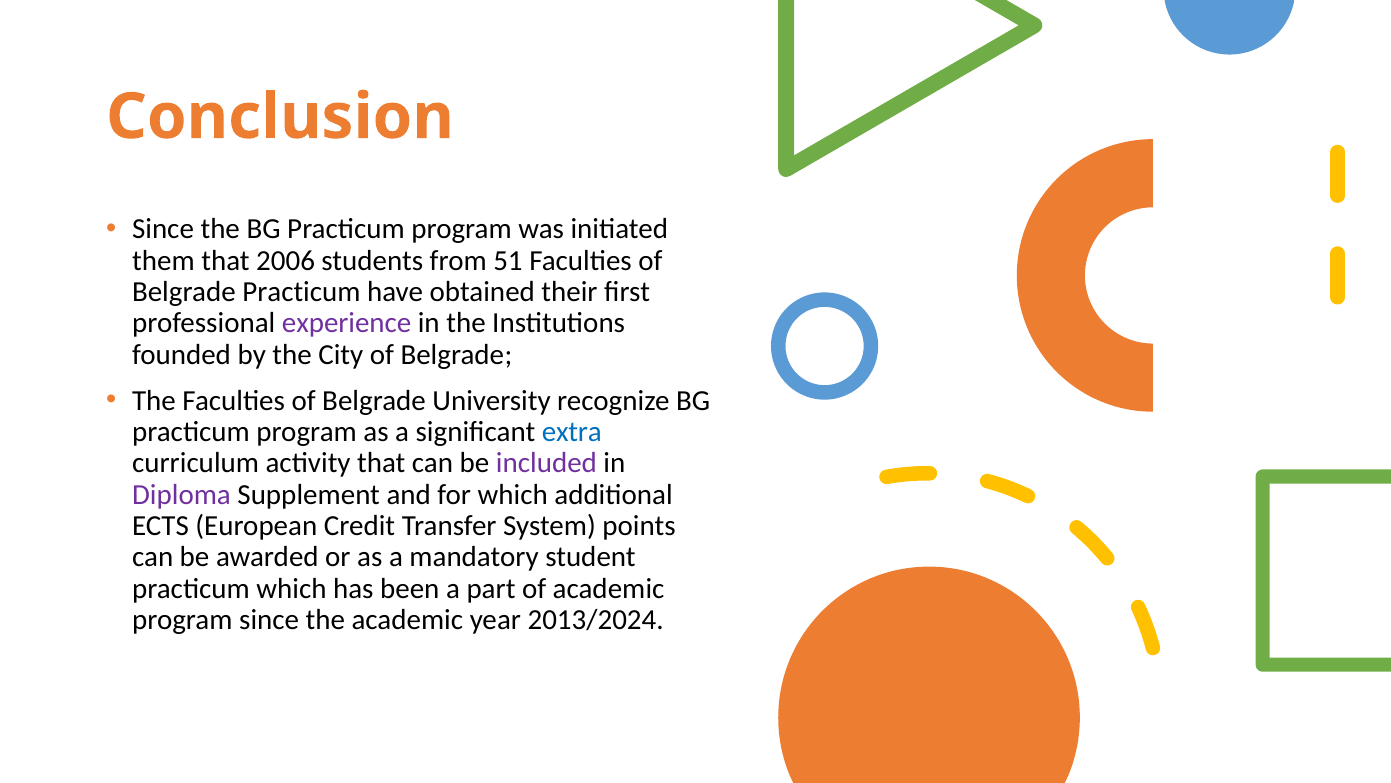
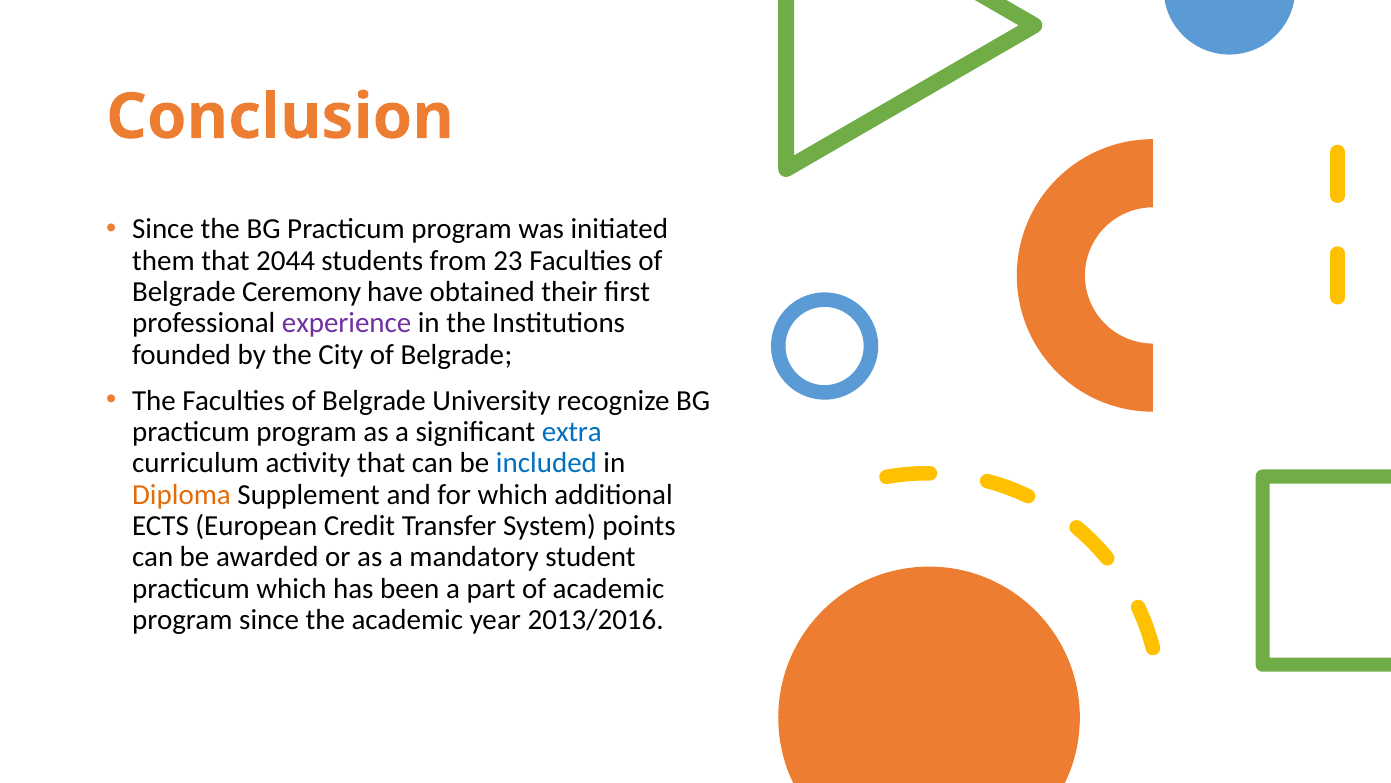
2006: 2006 -> 2044
51: 51 -> 23
Belgrade Practicum: Practicum -> Ceremony
included colour: purple -> blue
Diploma colour: purple -> orange
2013/2024: 2013/2024 -> 2013/2016
